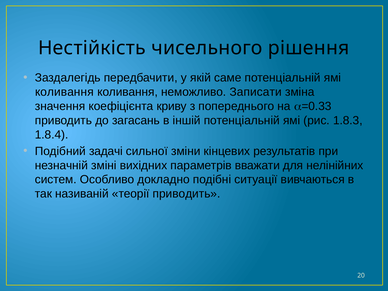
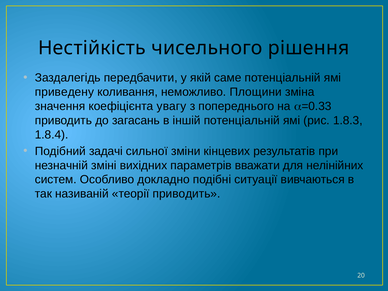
коливання at (64, 92): коливання -> приведену
Записати: Записати -> Площини
криву: криву -> увагу
